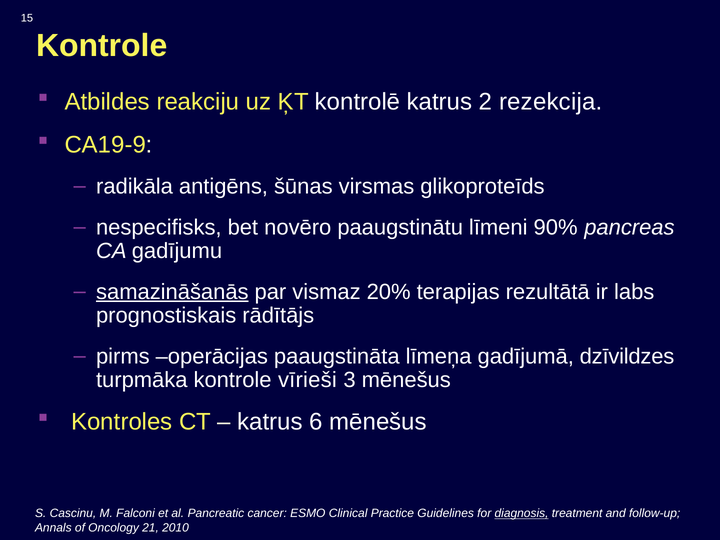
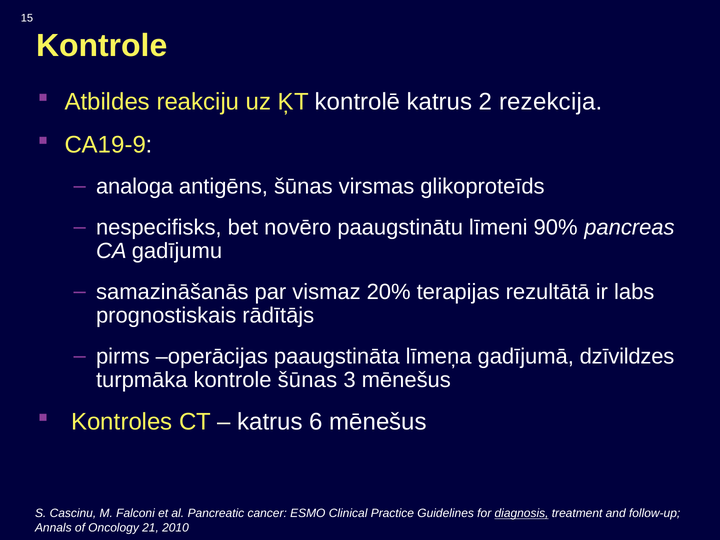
radikāla: radikāla -> analoga
samazināšanās underline: present -> none
kontrole vīrieši: vīrieši -> šūnas
